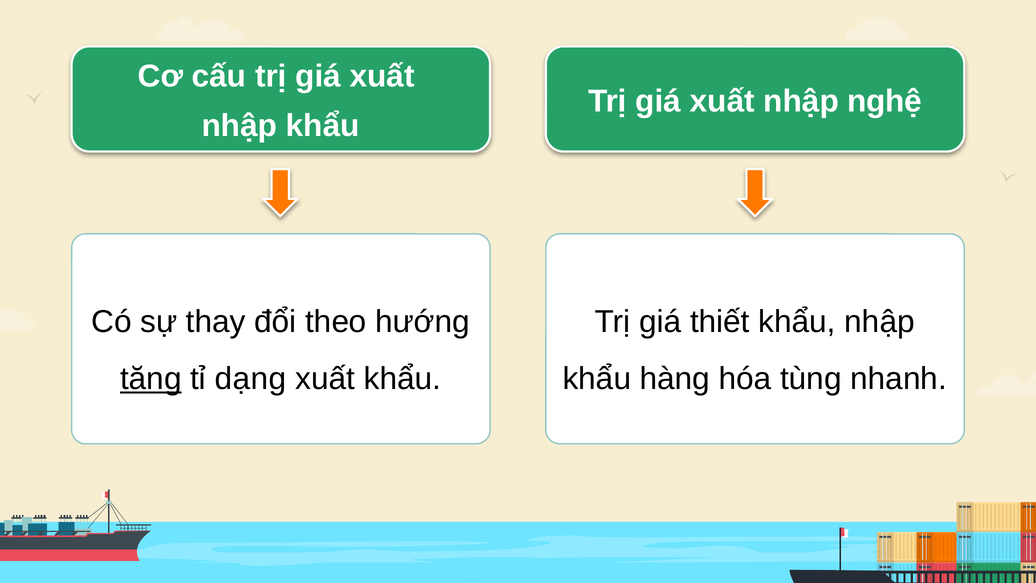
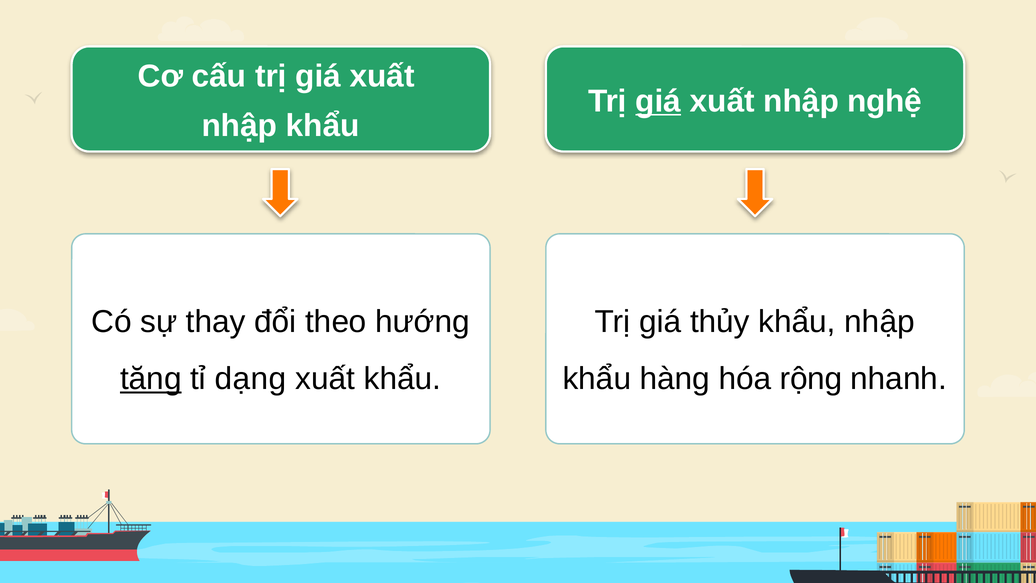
giá at (658, 101) underline: none -> present
thiết: thiết -> thủy
tùng: tùng -> rộng
